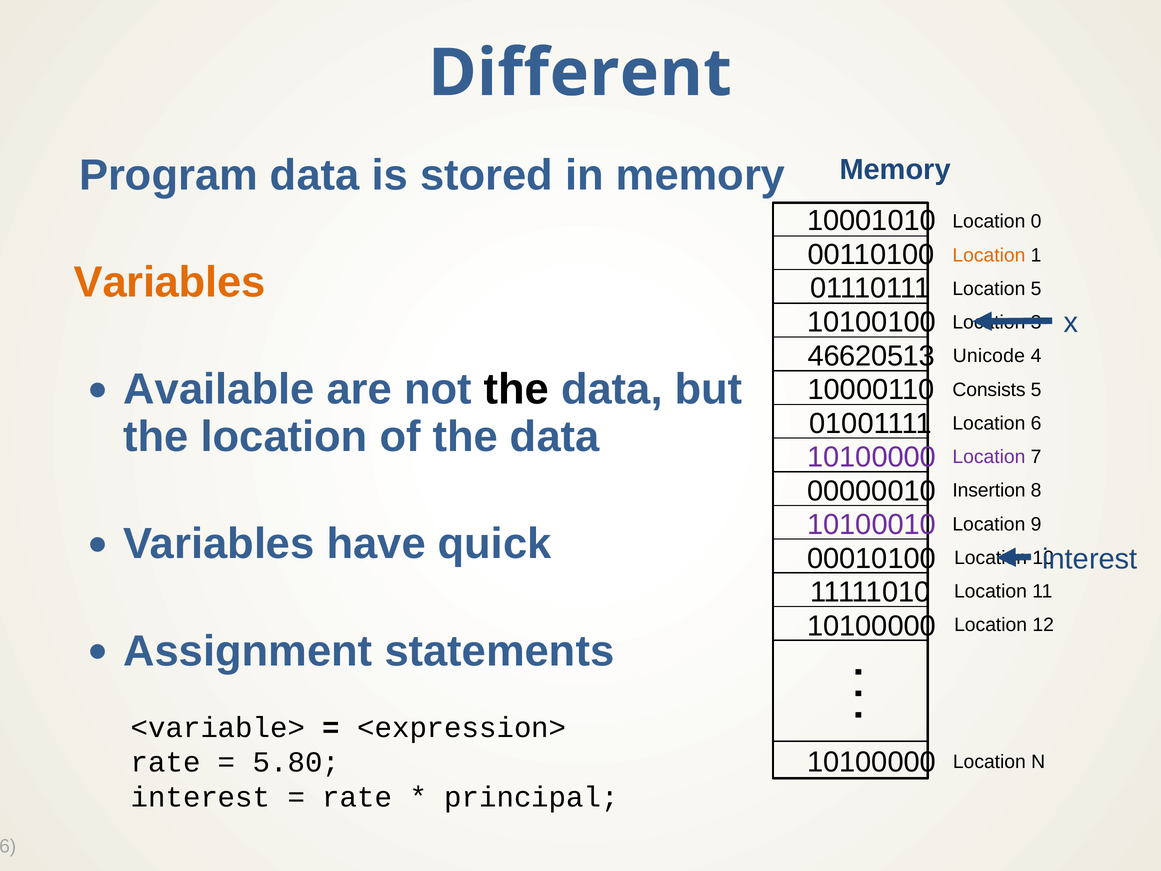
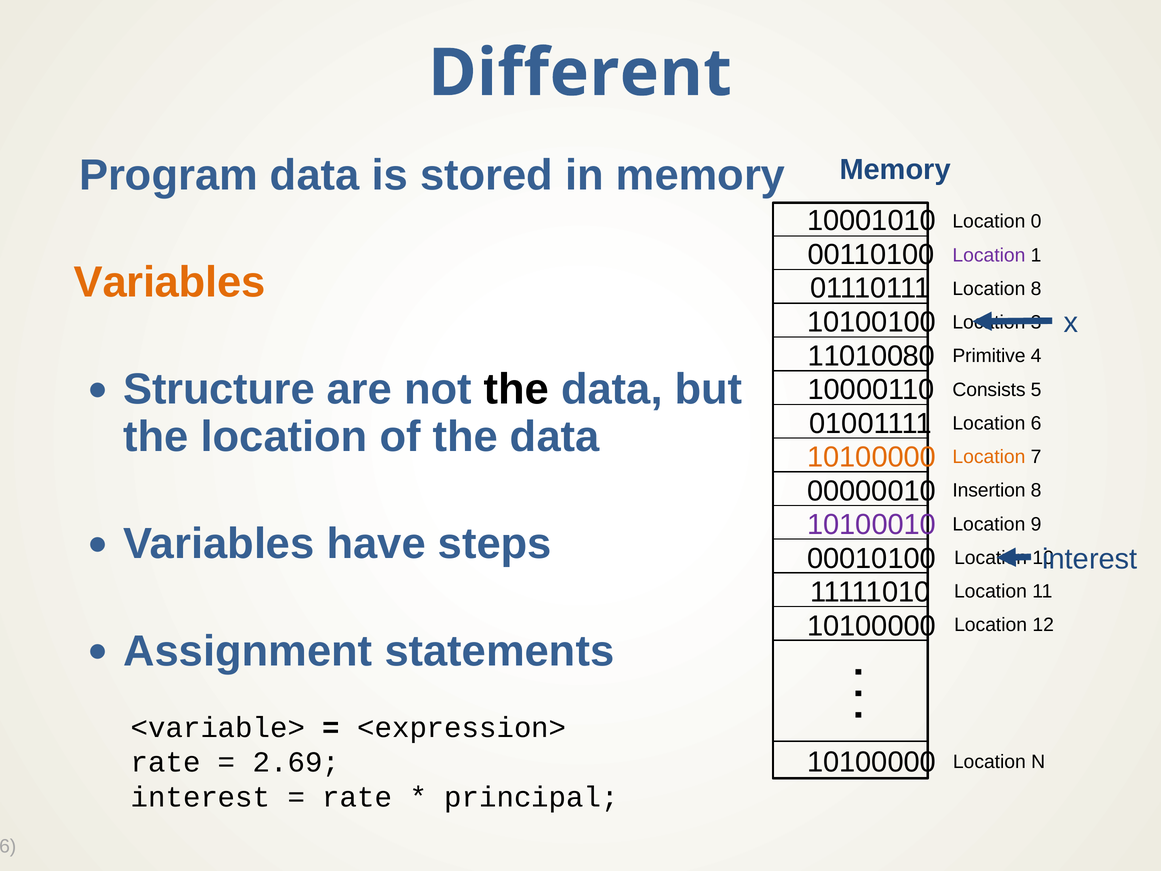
Location at (989, 255) colour: orange -> purple
Location 5: 5 -> 8
46620513: 46620513 -> 11010080
Unicode: Unicode -> Primitive
Available: Available -> Structure
10100000 at (872, 457) colour: purple -> orange
Location at (989, 457) colour: purple -> orange
quick: quick -> steps
5.80: 5.80 -> 2.69
